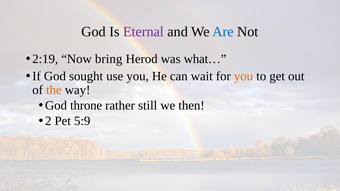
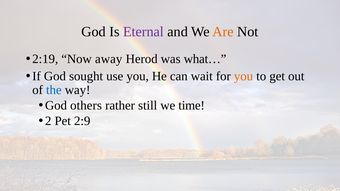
Are colour: blue -> orange
bring: bring -> away
the colour: orange -> blue
throne: throne -> others
then: then -> time
5:9: 5:9 -> 2:9
